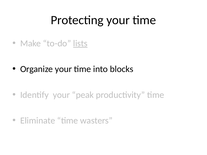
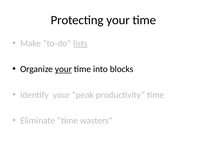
your at (63, 69) underline: none -> present
